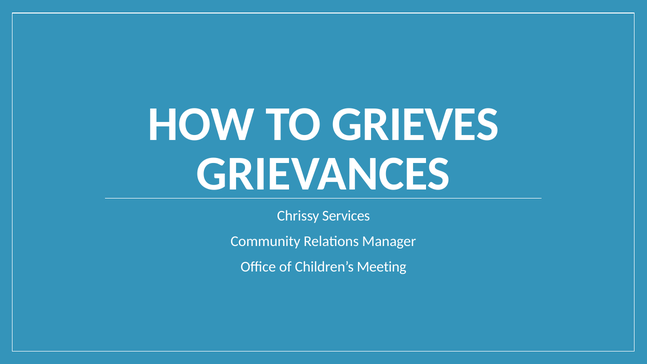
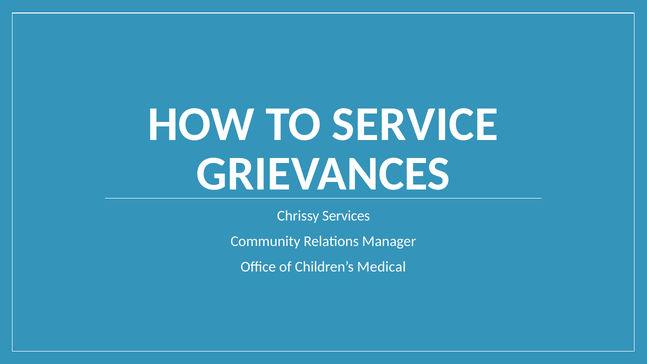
GRIEVES: GRIEVES -> SERVICE
Meeting: Meeting -> Medical
